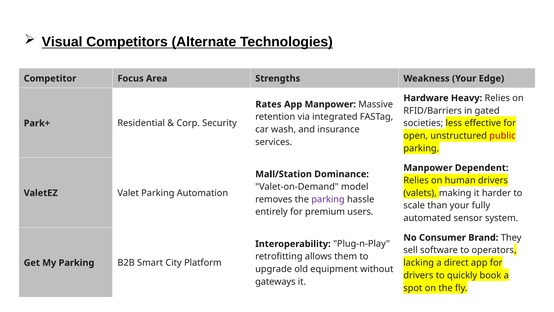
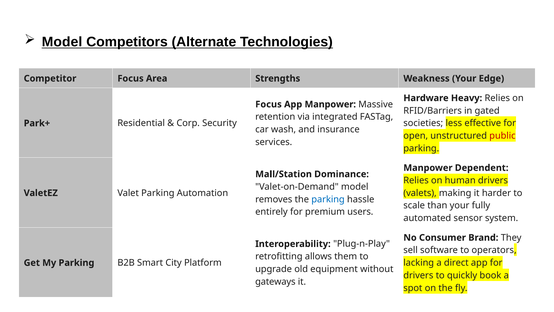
Visual at (62, 42): Visual -> Model
Rates at (268, 104): Rates -> Focus
parking at (328, 199) colour: purple -> blue
